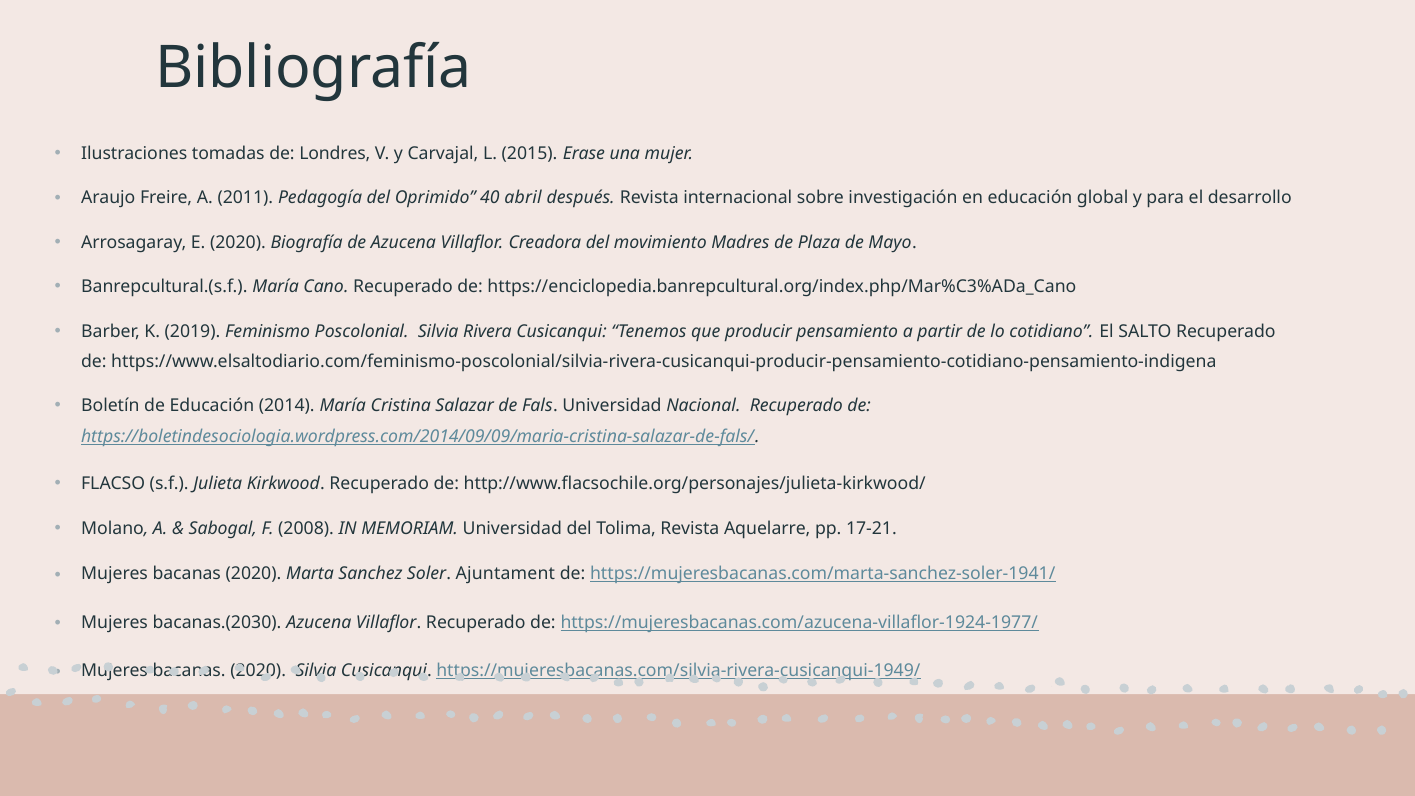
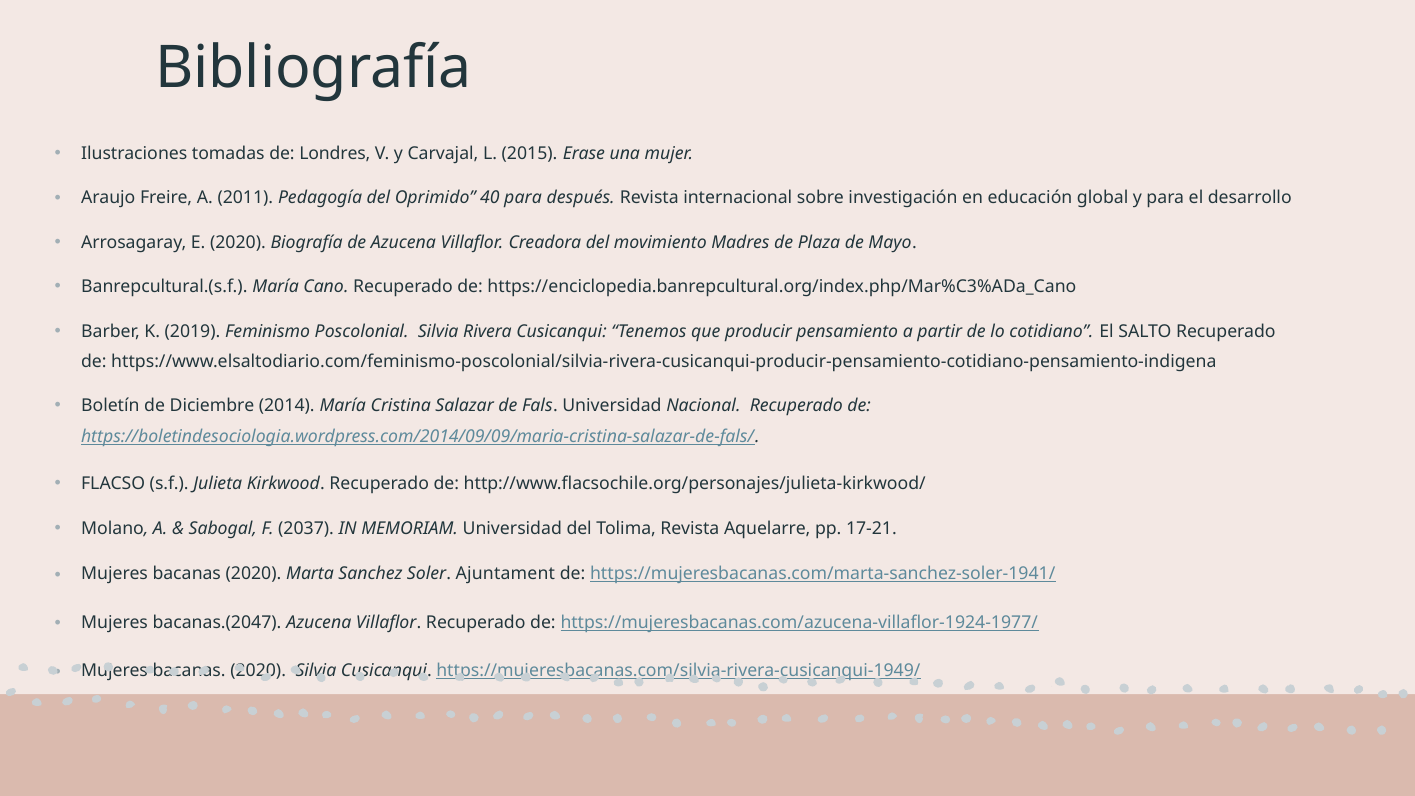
40 abril: abril -> para
de Educación: Educación -> Diciembre
2008: 2008 -> 2037
bacanas.(2030: bacanas.(2030 -> bacanas.(2047
